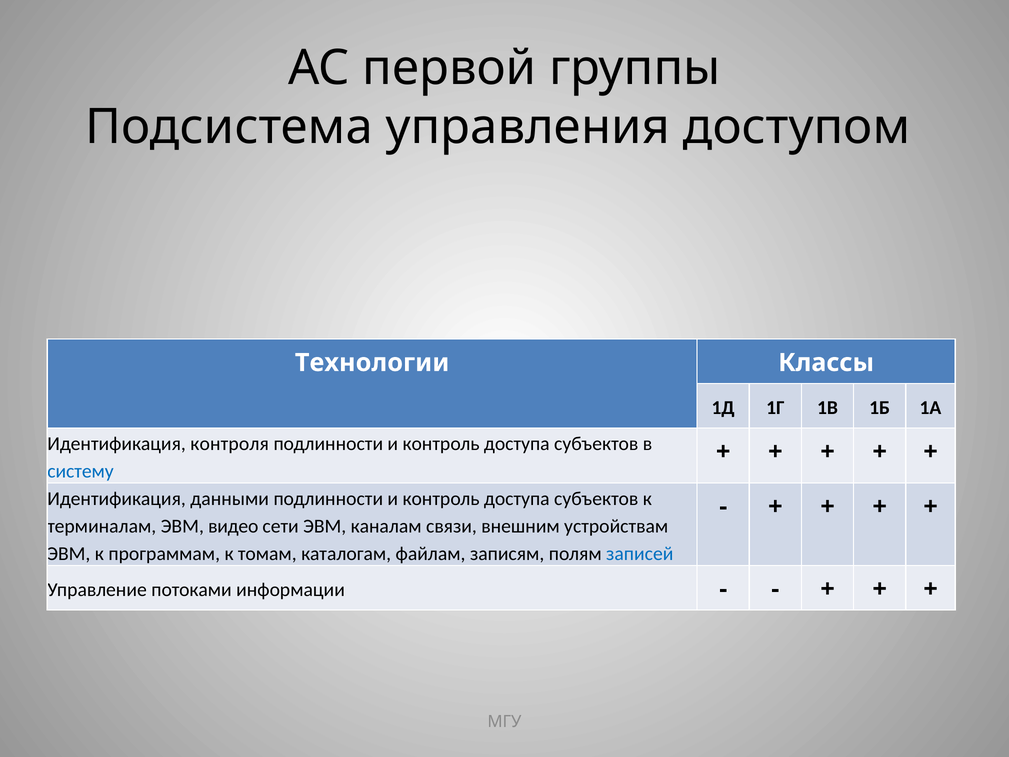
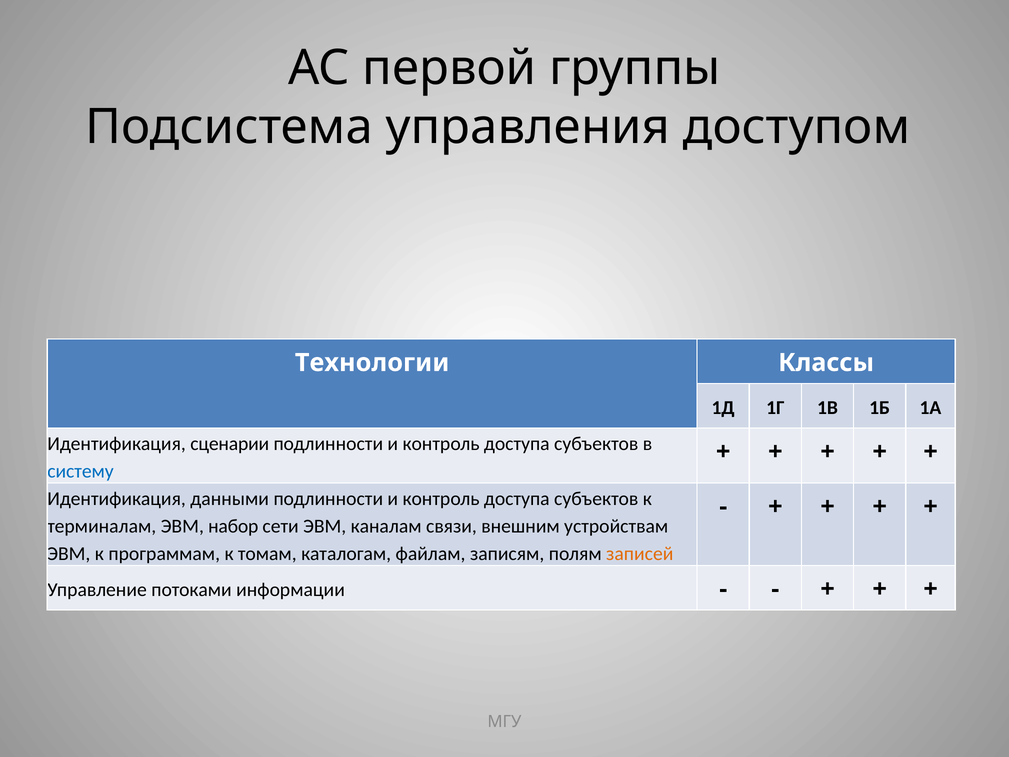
контроля: контроля -> сценарии
видео: видео -> набор
записей colour: blue -> orange
